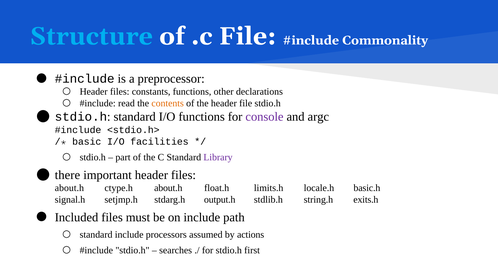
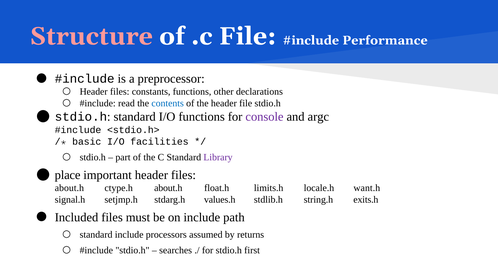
Structure colour: light blue -> pink
Commonality: Commonality -> Performance
contents colour: orange -> blue
there: there -> place
basic.h: basic.h -> want.h
output.h: output.h -> values.h
actions: actions -> returns
